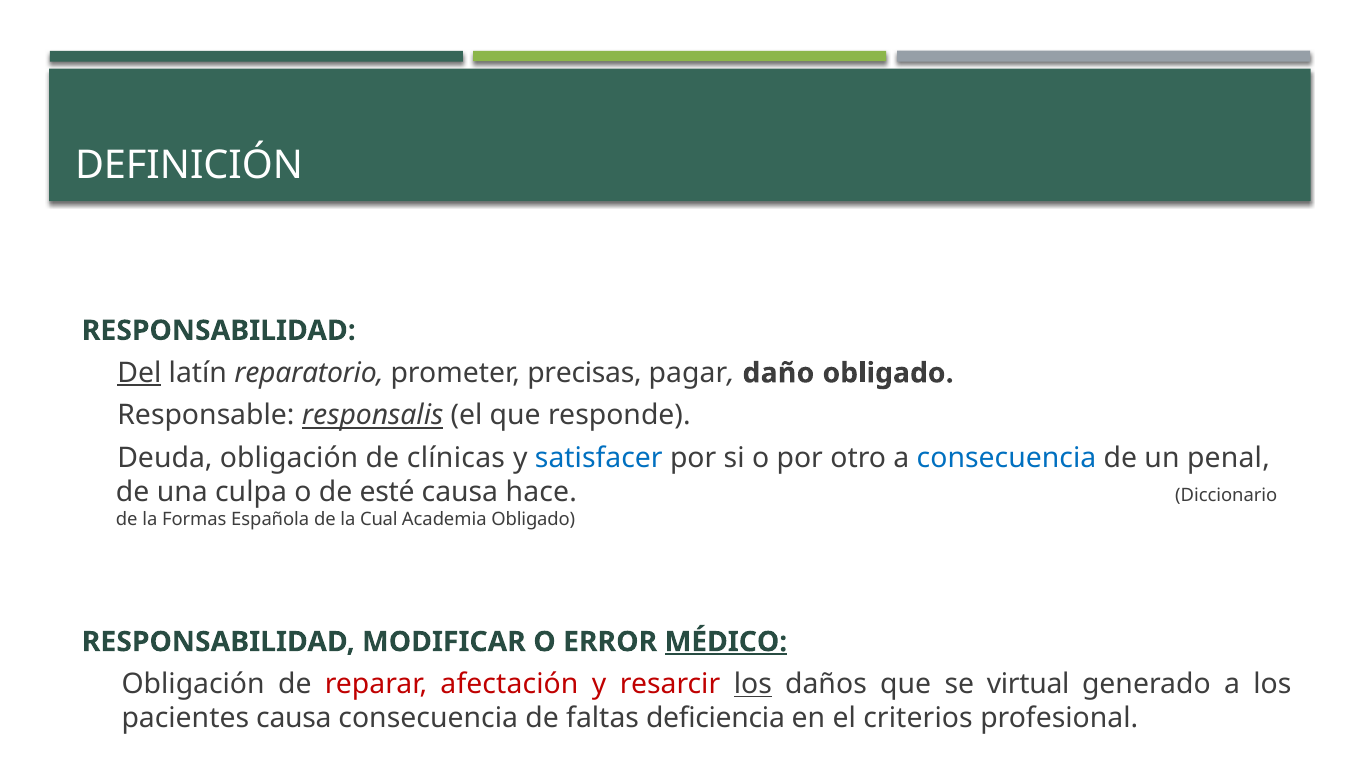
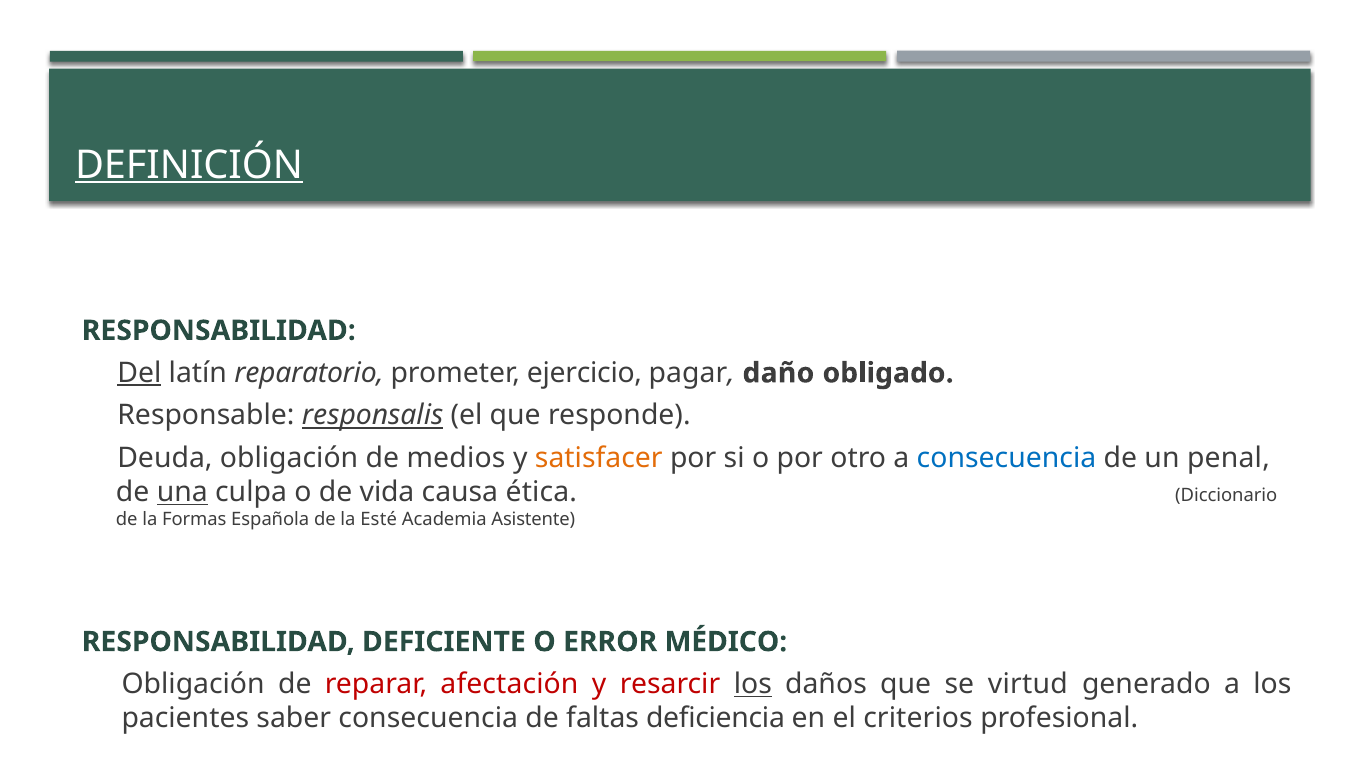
DEFINICIÓN underline: none -> present
precisas: precisas -> ejercicio
clínicas: clínicas -> medios
satisfacer colour: blue -> orange
una underline: none -> present
esté: esté -> vida
hace: hace -> ética
Cual: Cual -> Esté
Academia Obligado: Obligado -> Asistente
MODIFICAR: MODIFICAR -> DEFICIENTE
MÉDICO underline: present -> none
virtual: virtual -> virtud
pacientes causa: causa -> saber
